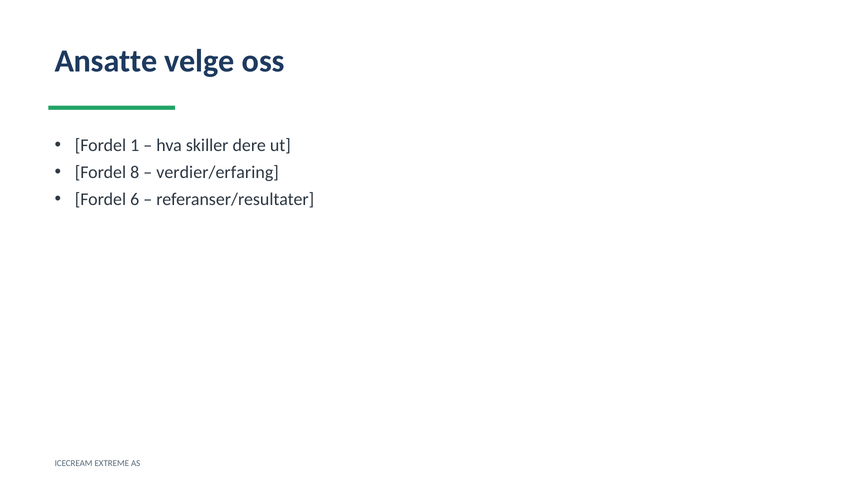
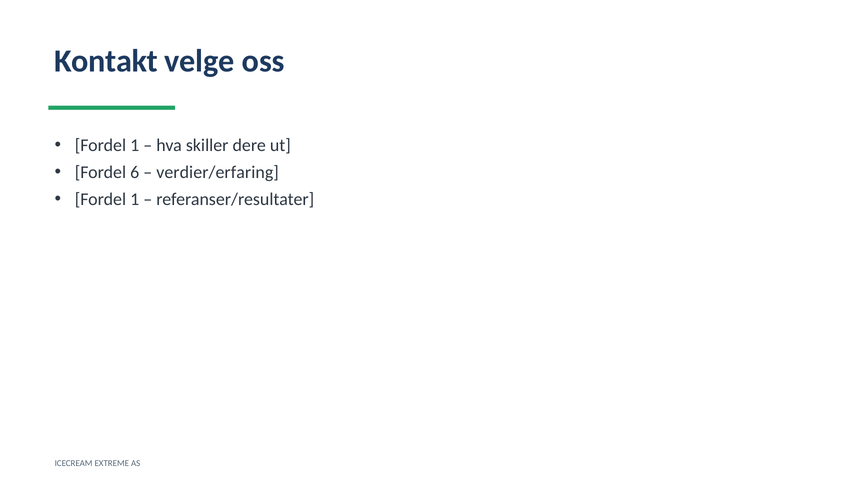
Ansatte: Ansatte -> Kontakt
8: 8 -> 6
6 at (135, 199): 6 -> 1
